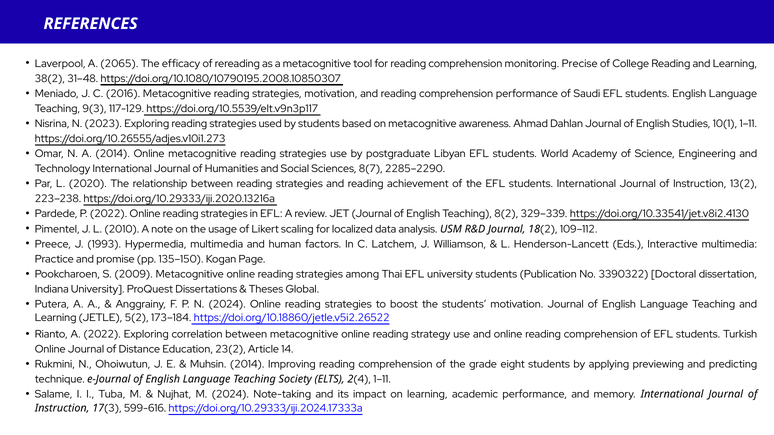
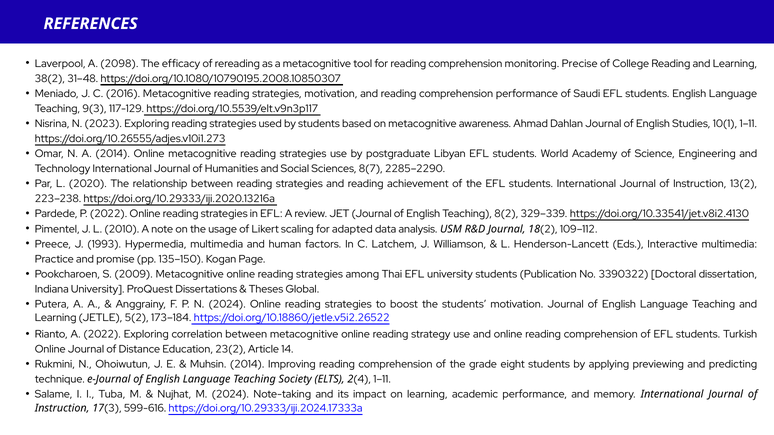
2065: 2065 -> 2098
localized: localized -> adapted
